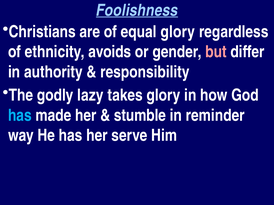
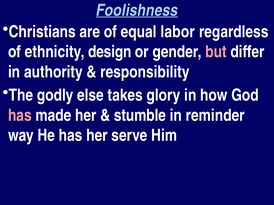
equal glory: glory -> labor
avoids: avoids -> design
lazy: lazy -> else
has at (20, 116) colour: light blue -> pink
